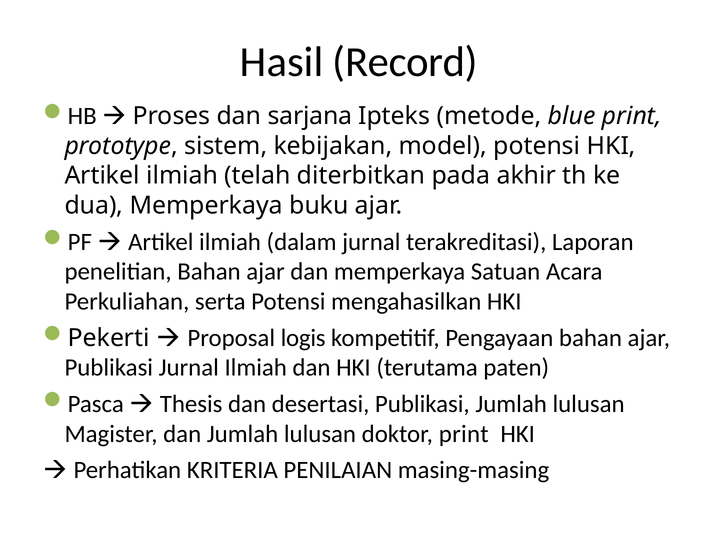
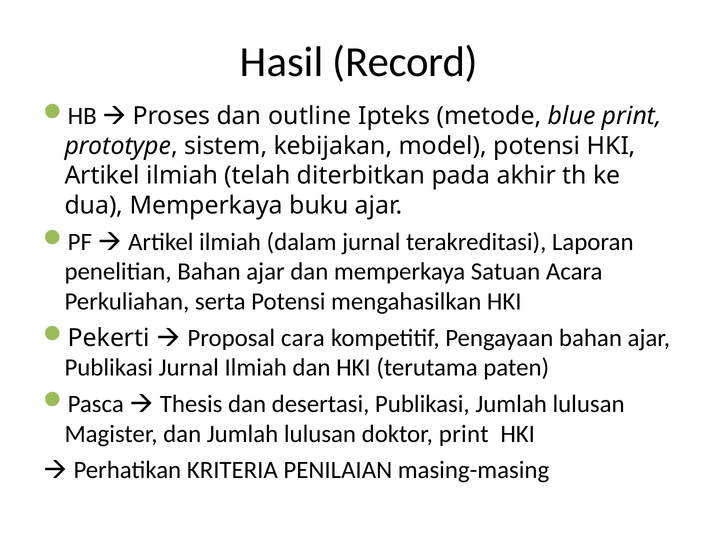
sarjana: sarjana -> outline
logis: logis -> cara
